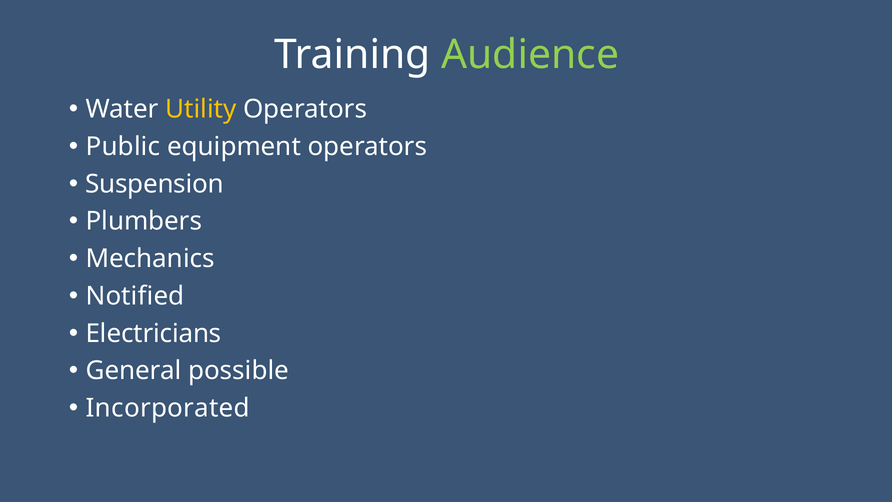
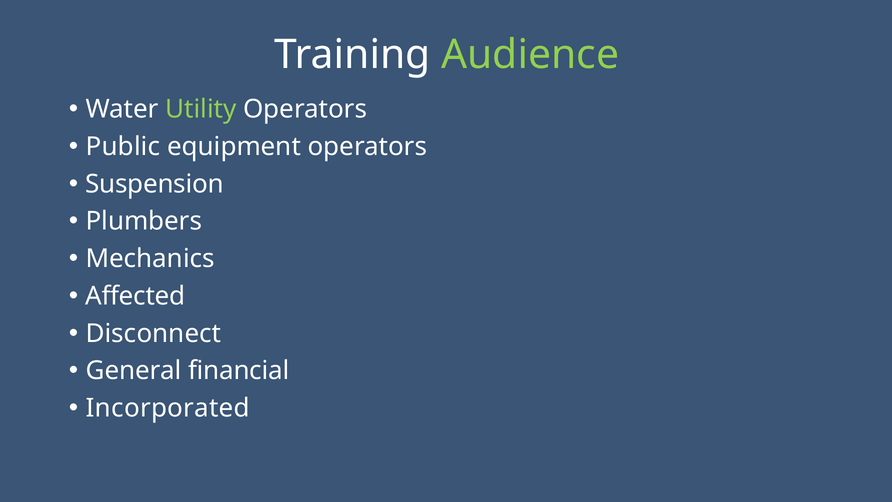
Utility colour: yellow -> light green
Notified: Notified -> Affected
Electricians: Electricians -> Disconnect
possible: possible -> financial
